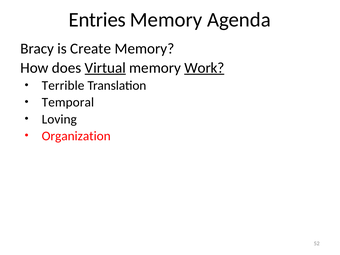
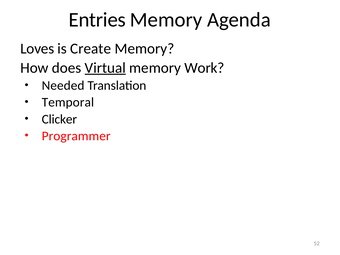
Bracy: Bracy -> Loves
Work underline: present -> none
Terrible: Terrible -> Needed
Loving: Loving -> Clicker
Organization: Organization -> Programmer
